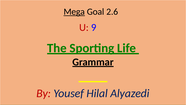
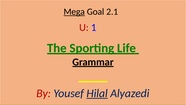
2.6: 2.6 -> 2.1
9: 9 -> 1
Hilal underline: none -> present
